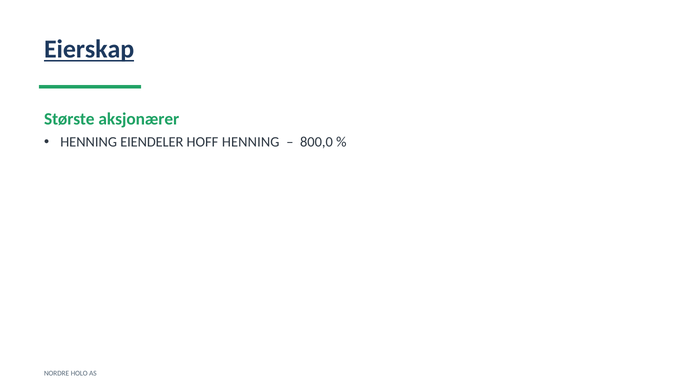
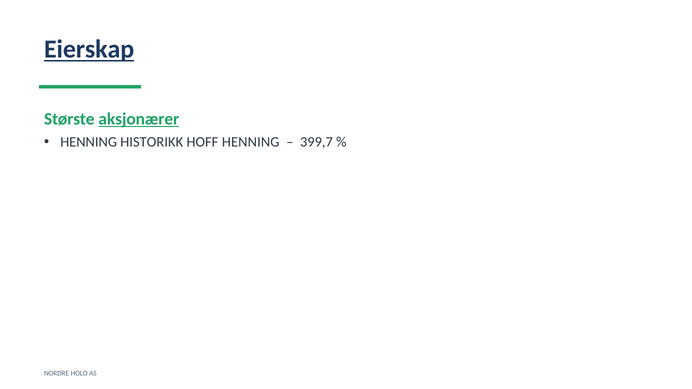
aksjonærer underline: none -> present
EIENDELER: EIENDELER -> HISTORIKK
800,0: 800,0 -> 399,7
